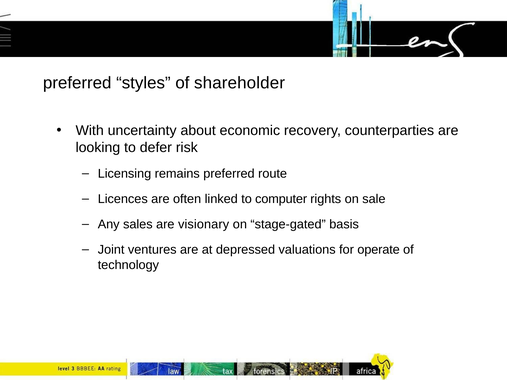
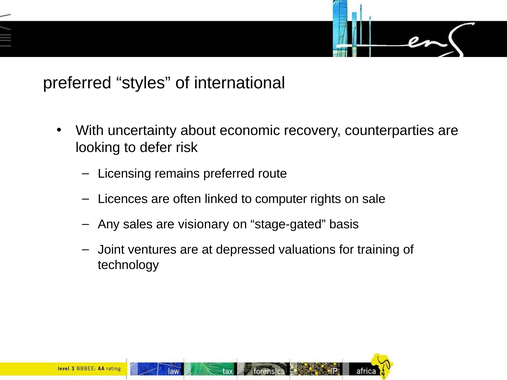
shareholder: shareholder -> international
operate: operate -> training
